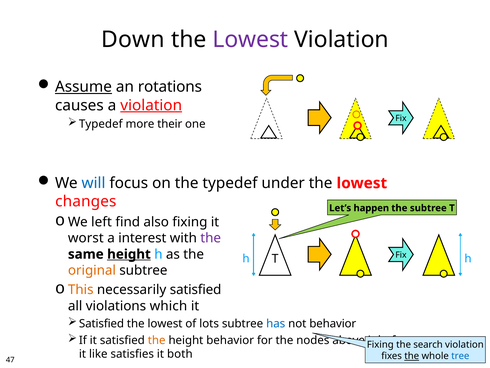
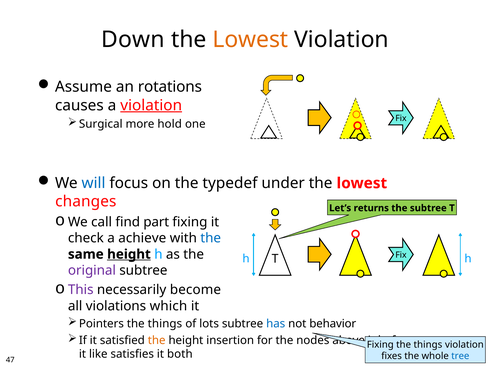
Lowest at (250, 39) colour: purple -> orange
Assume underline: present -> none
Typedef at (101, 124): Typedef -> Surgical
their: their -> hold
happen: happen -> returns
left: left -> call
also: also -> part
worst: worst -> check
interest: interest -> achieve
the at (211, 238) colour: purple -> blue
original colour: orange -> purple
This colour: orange -> purple
necessarily satisfied: satisfied -> become
Satisfied at (101, 323): Satisfied -> Pointers
lowest at (165, 323): lowest -> things
height behavior: behavior -> insertion
search at (428, 344): search -> things
the at (412, 356) underline: present -> none
